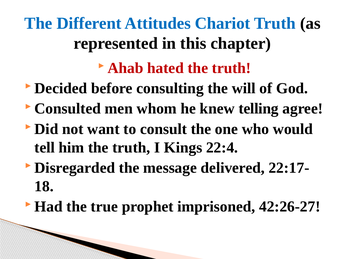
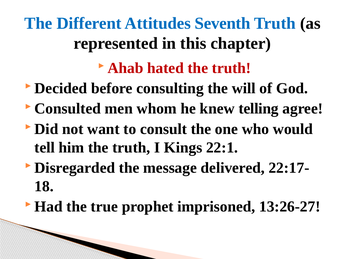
Chariot: Chariot -> Seventh
22:4: 22:4 -> 22:1
42:26-27: 42:26-27 -> 13:26-27
